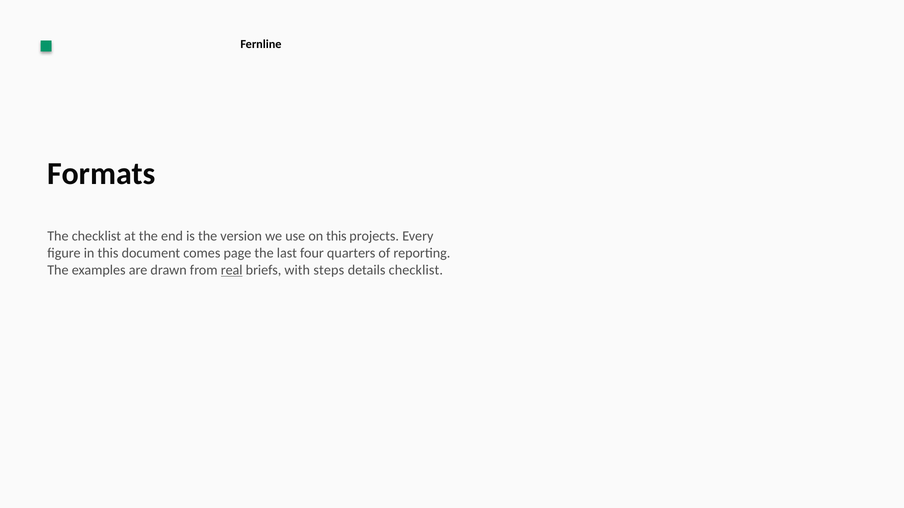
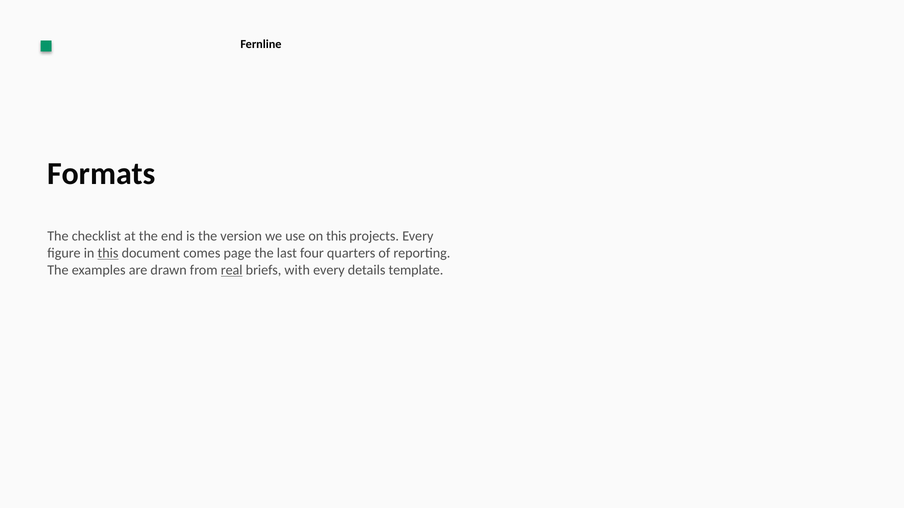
this at (108, 253) underline: none -> present
with steps: steps -> every
details checklist: checklist -> template
